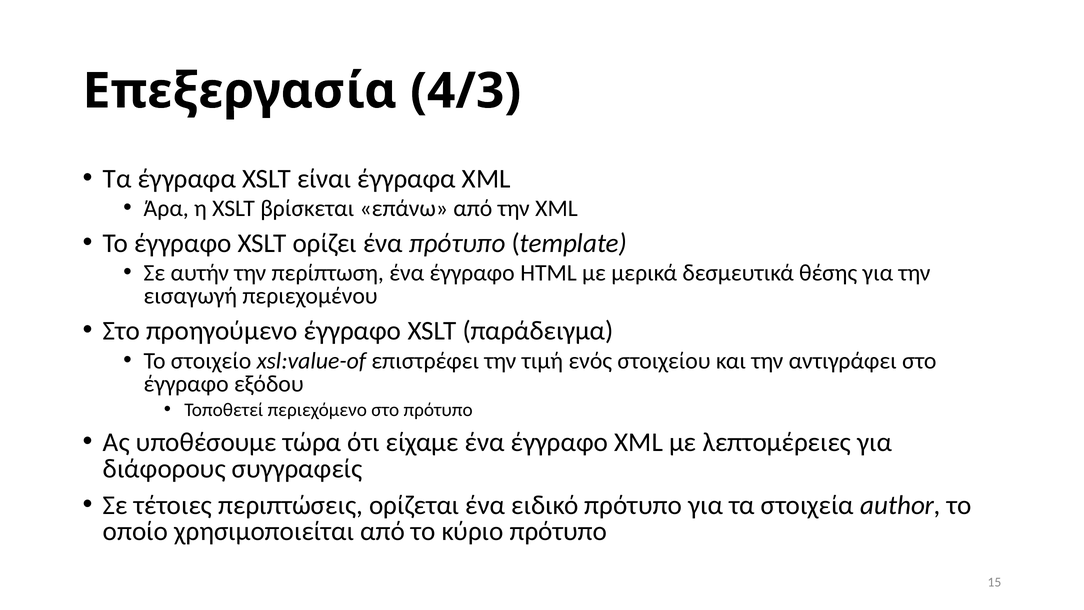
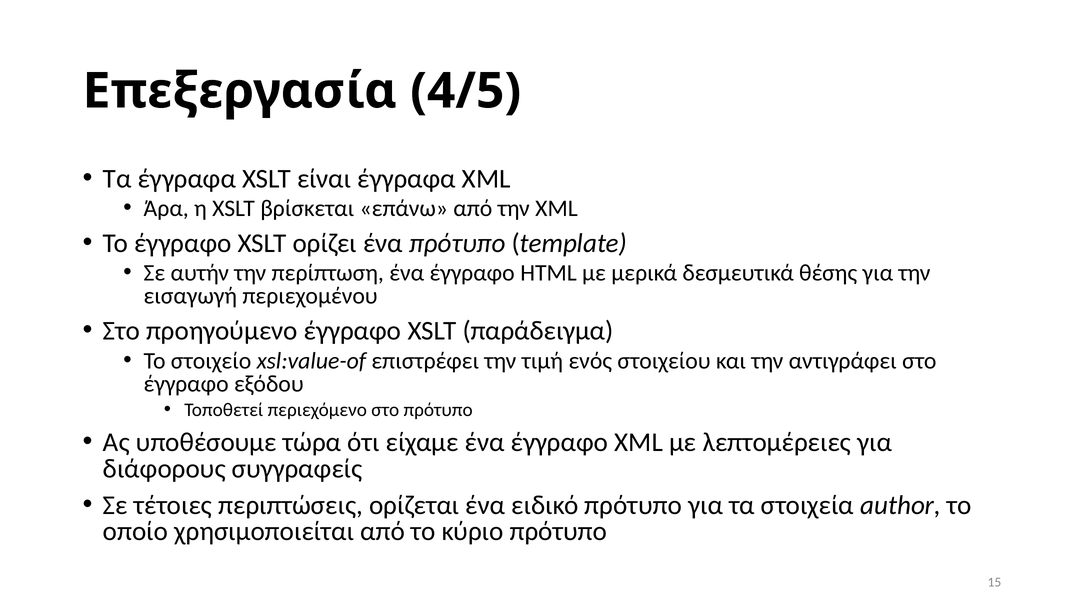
4/3: 4/3 -> 4/5
